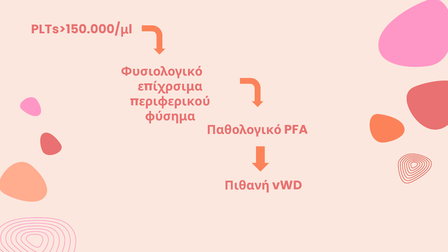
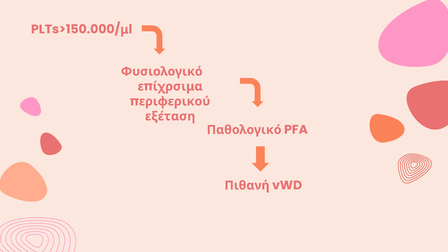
φύσημα: φύσημα -> εξέταση
